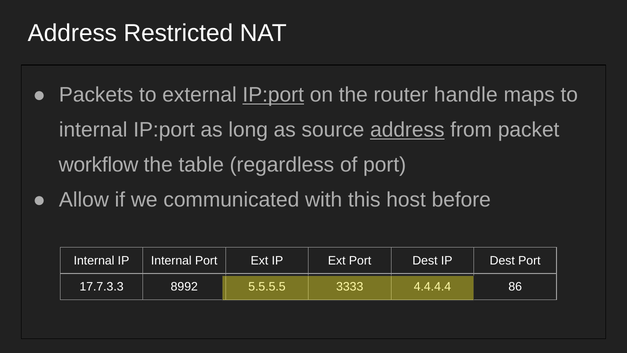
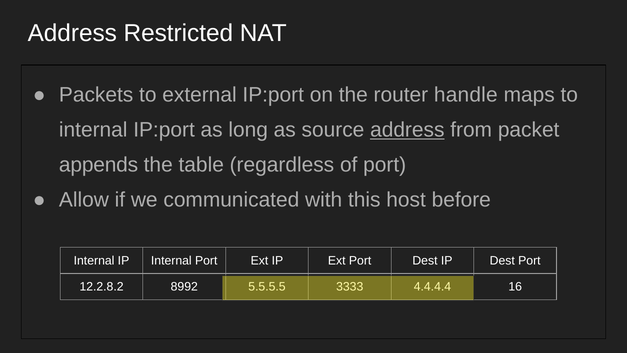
IP:port at (273, 95) underline: present -> none
workflow: workflow -> appends
17.7.3.3: 17.7.3.3 -> 12.2.8.2
86: 86 -> 16
